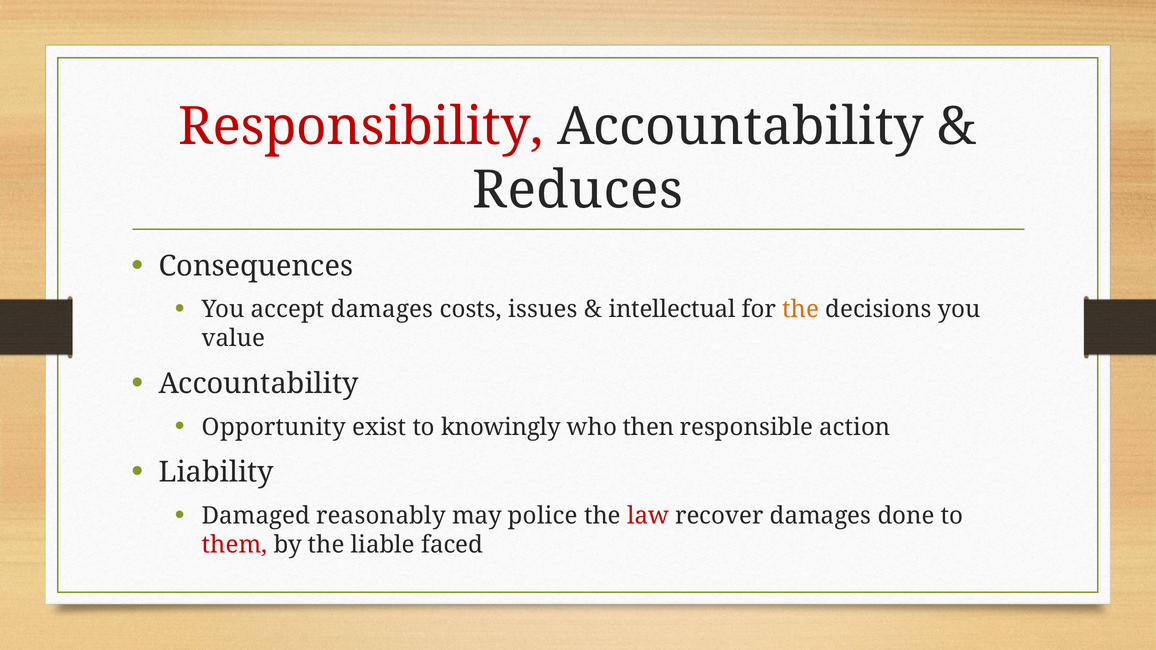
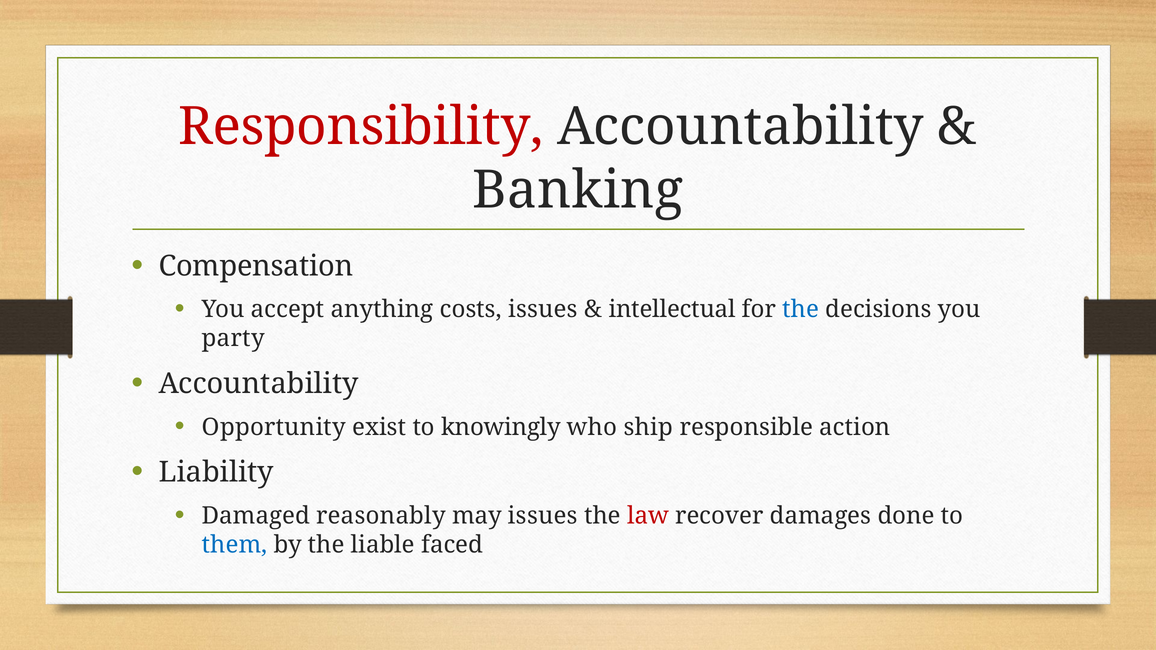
Reduces: Reduces -> Banking
Consequences: Consequences -> Compensation
accept damages: damages -> anything
the at (801, 310) colour: orange -> blue
value: value -> party
then: then -> ship
may police: police -> issues
them colour: red -> blue
